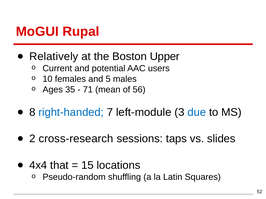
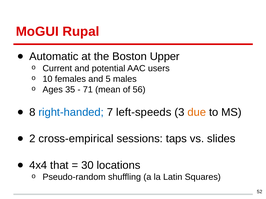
Relatively: Relatively -> Automatic
left-module: left-module -> left-speeds
due colour: blue -> orange
cross-research: cross-research -> cross-empirical
15: 15 -> 30
